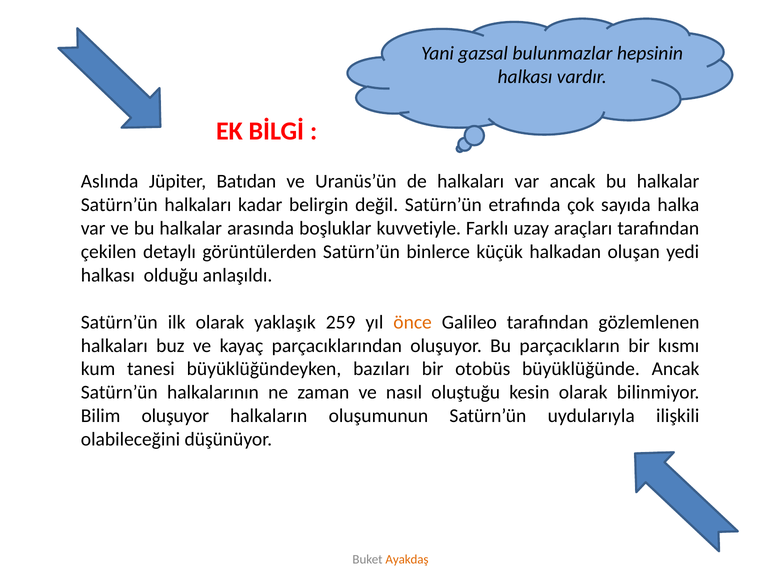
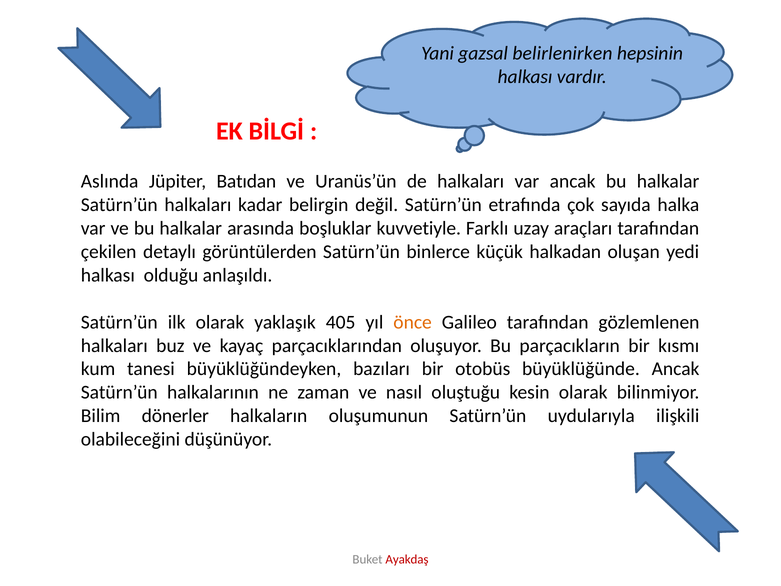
bulunmazlar: bulunmazlar -> belirlenirken
259: 259 -> 405
Bilim oluşuyor: oluşuyor -> dönerler
Ayakdaş colour: orange -> red
